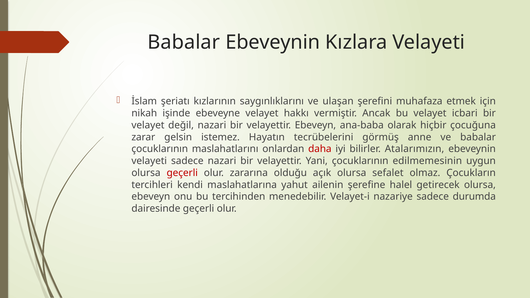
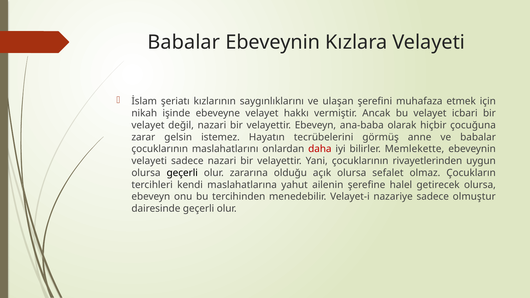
Atalarımızın: Atalarımızın -> Memlekette
edilmemesinin: edilmemesinin -> rivayetlerinden
geçerli at (182, 173) colour: red -> black
durumda: durumda -> olmuştur
